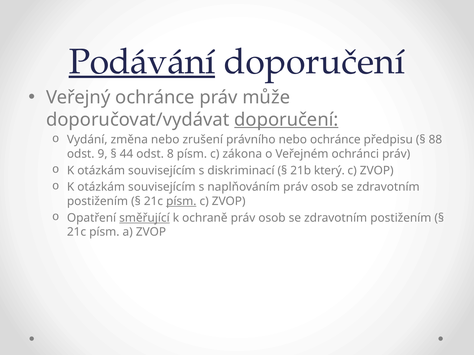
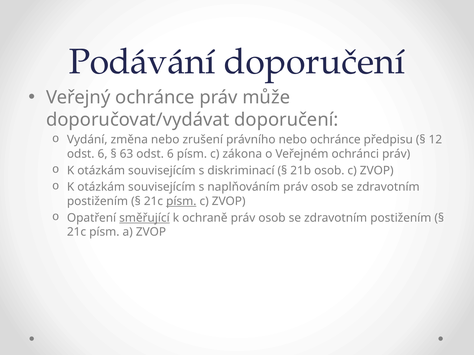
Podávání underline: present -> none
doporučení at (286, 120) underline: present -> none
88: 88 -> 12
9 at (103, 154): 9 -> 6
44: 44 -> 63
8 at (170, 154): 8 -> 6
21b který: který -> osob
